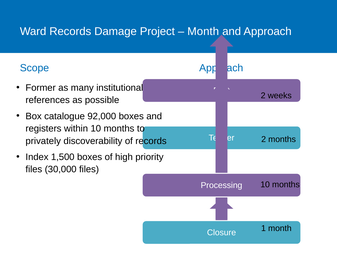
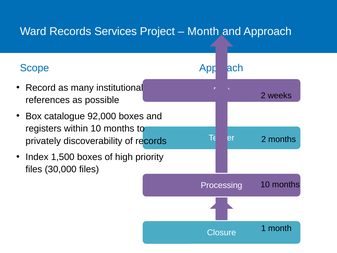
Damage: Damage -> Services
Former: Former -> Record
